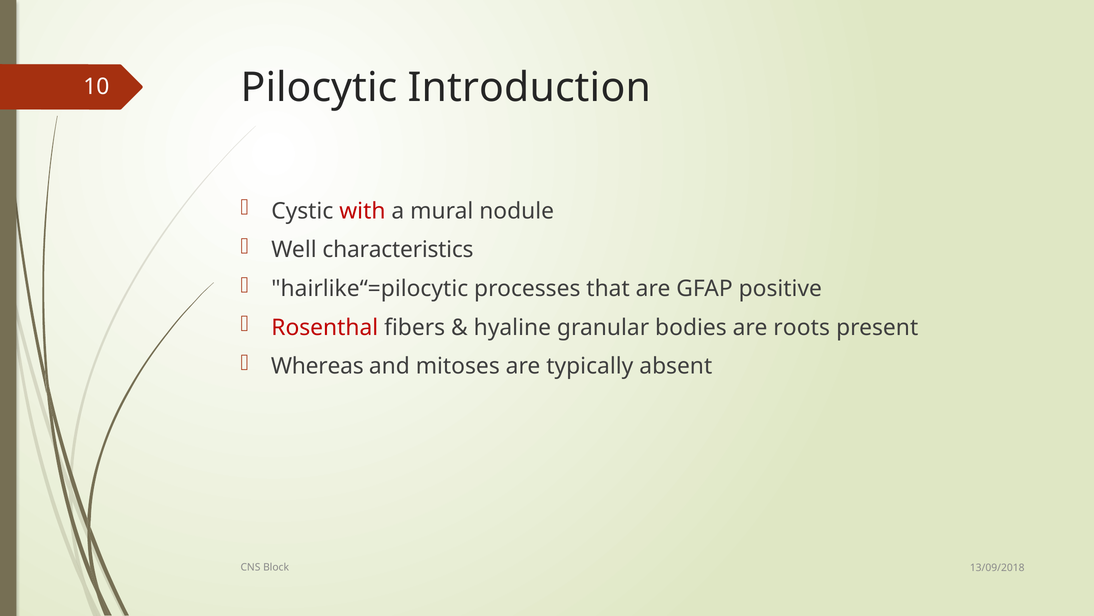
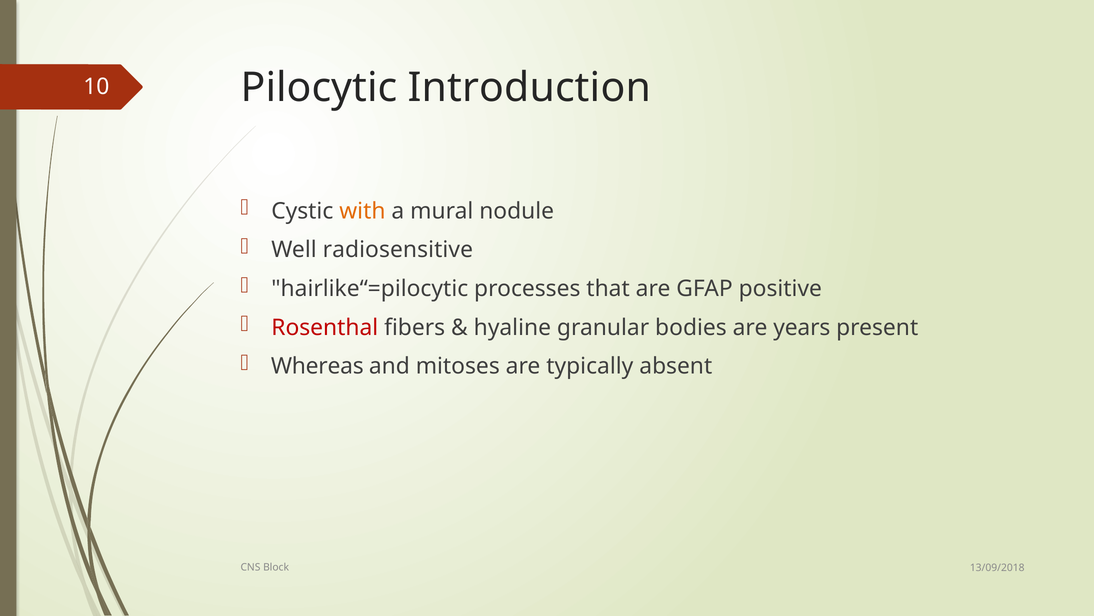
with colour: red -> orange
characteristics: characteristics -> radiosensitive
roots: roots -> years
